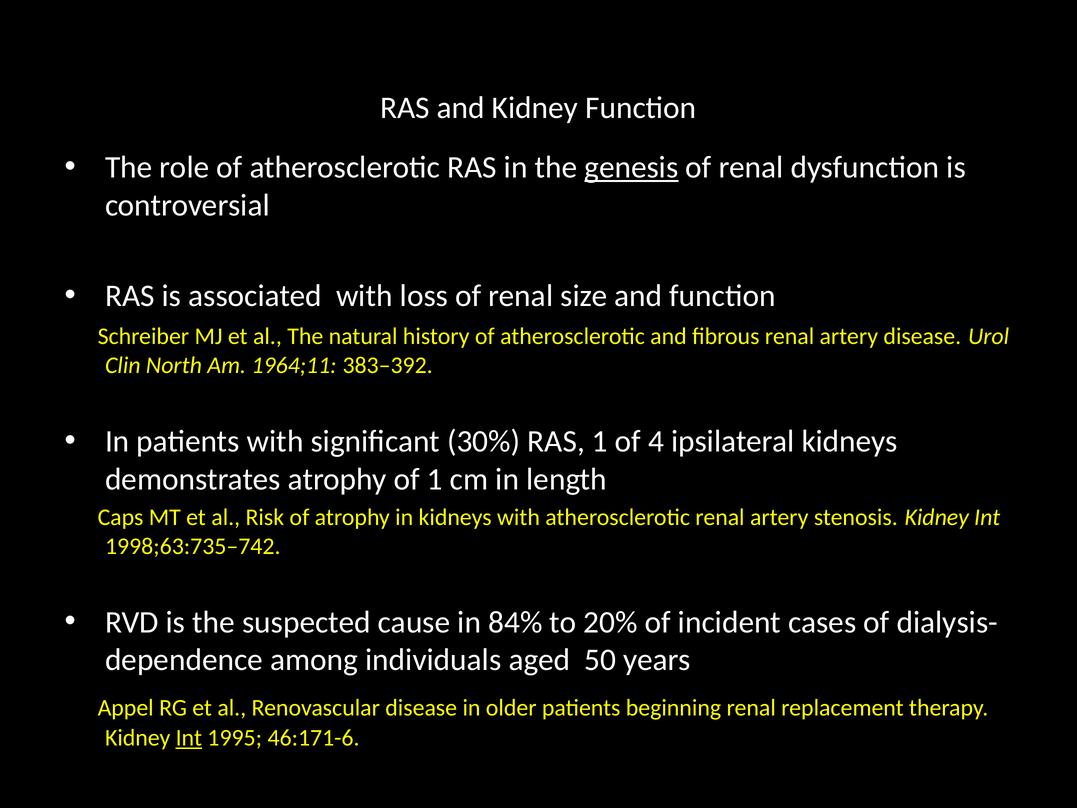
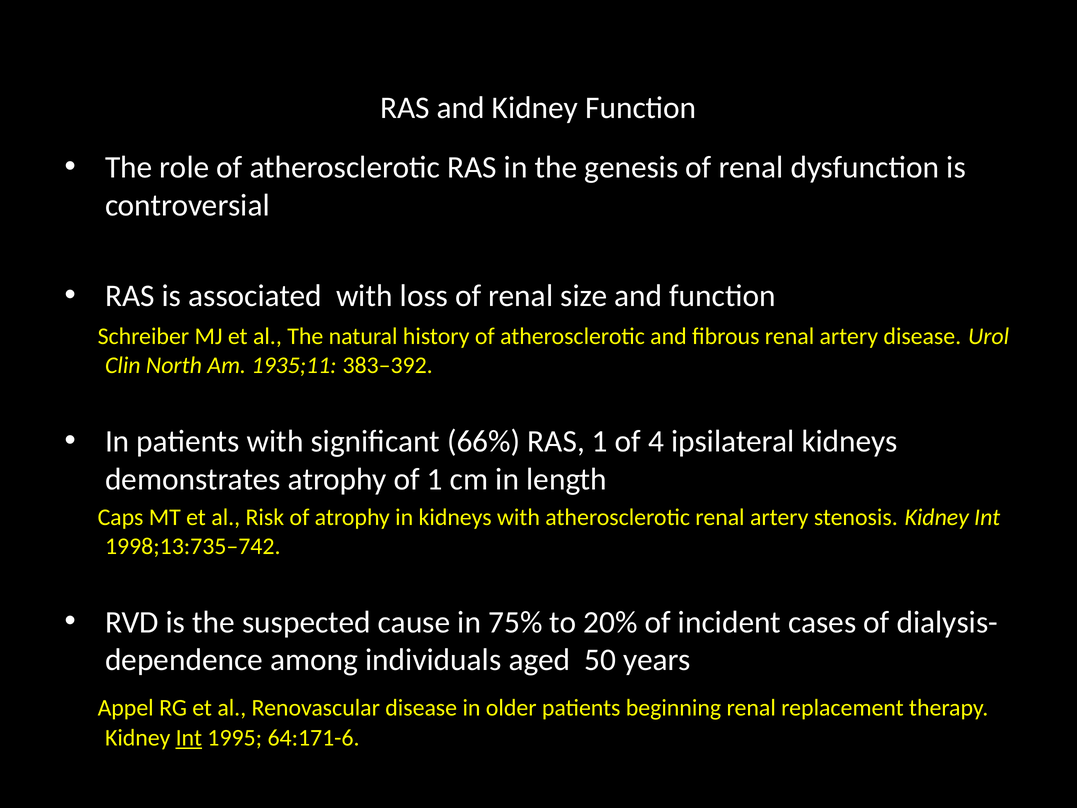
genesis underline: present -> none
1964;11: 1964;11 -> 1935;11
30%: 30% -> 66%
1998;63:735–742: 1998;63:735–742 -> 1998;13:735–742
84%: 84% -> 75%
46:171-6: 46:171-6 -> 64:171-6
